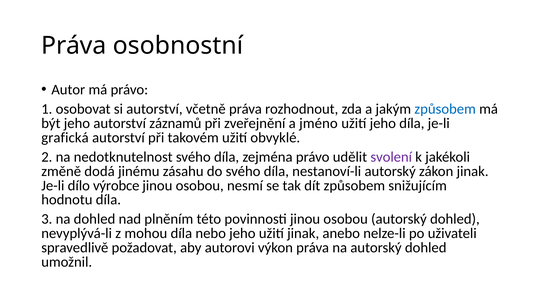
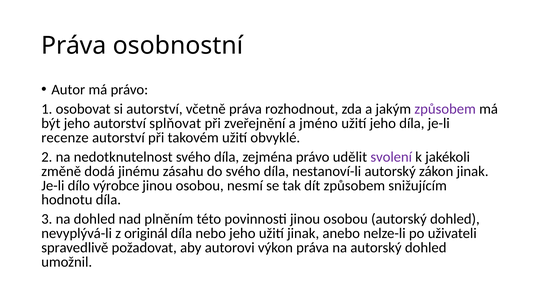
způsobem at (445, 109) colour: blue -> purple
záznamů: záznamů -> splňovat
grafická: grafická -> recenze
mohou: mohou -> originál
